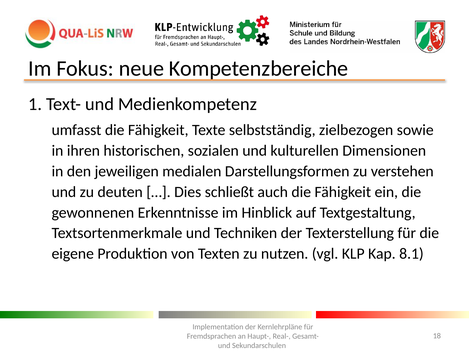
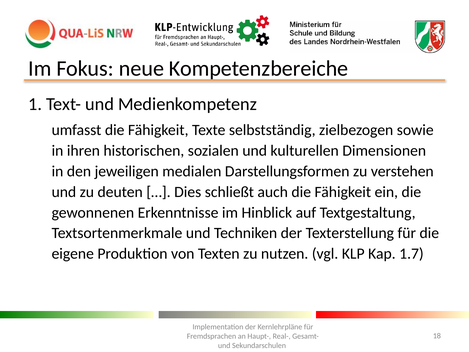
8.1: 8.1 -> 1.7
